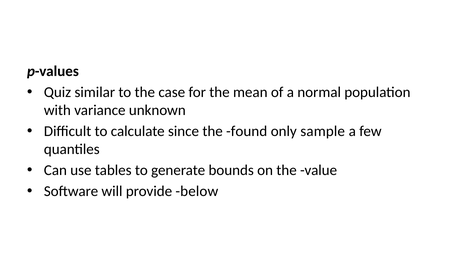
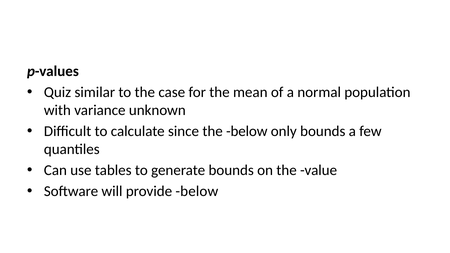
the found: found -> below
only sample: sample -> bounds
